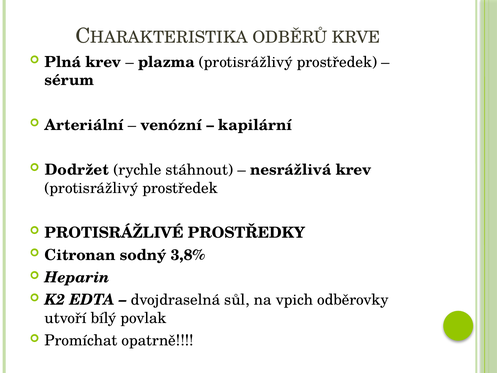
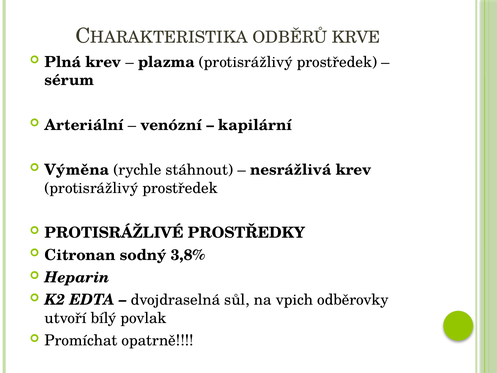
Dodržet: Dodržet -> Výměna
